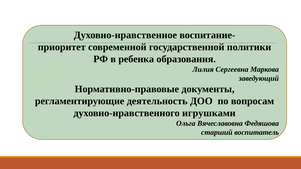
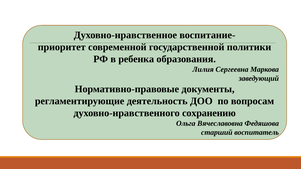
игрушками: игрушками -> сохранению
